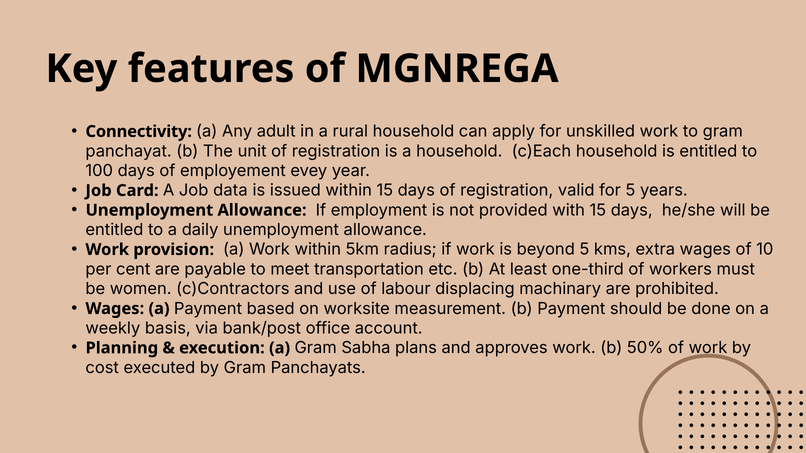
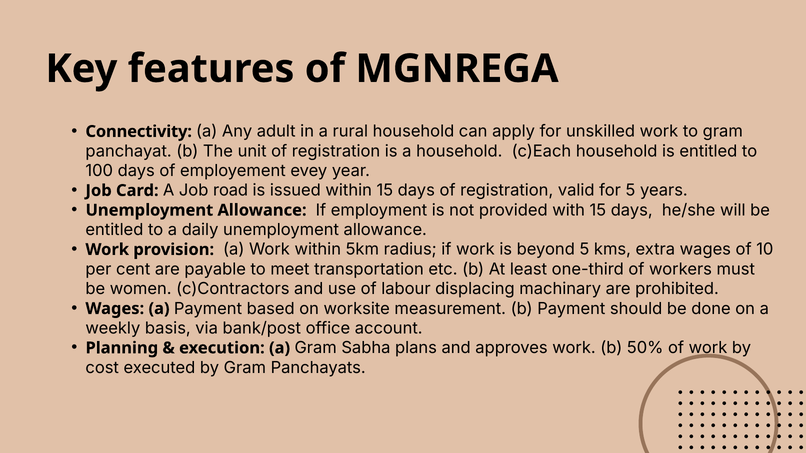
data: data -> road
